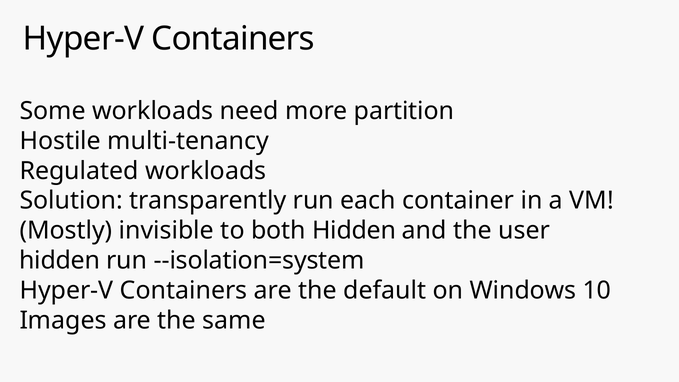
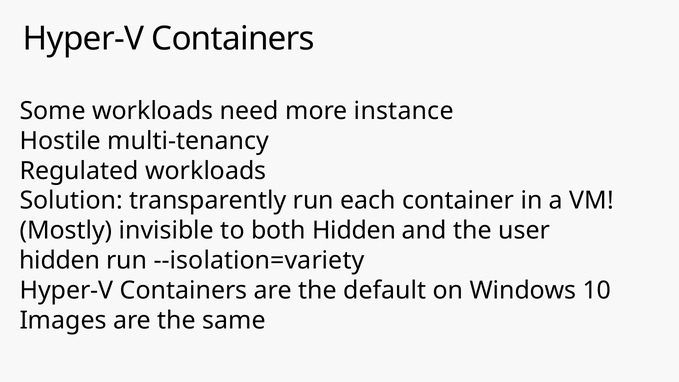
partition: partition -> instance
--isolation=system: --isolation=system -> --isolation=variety
